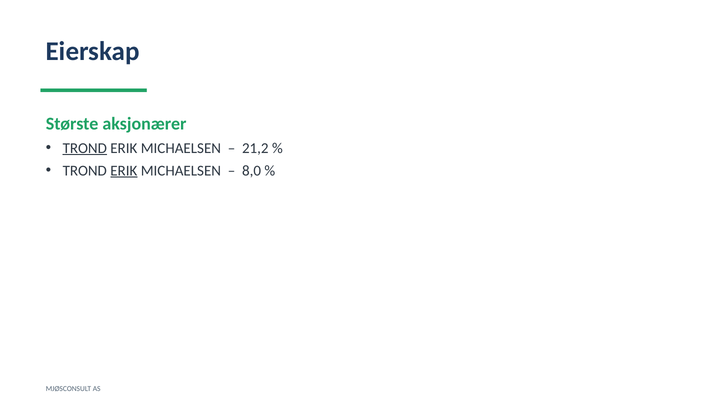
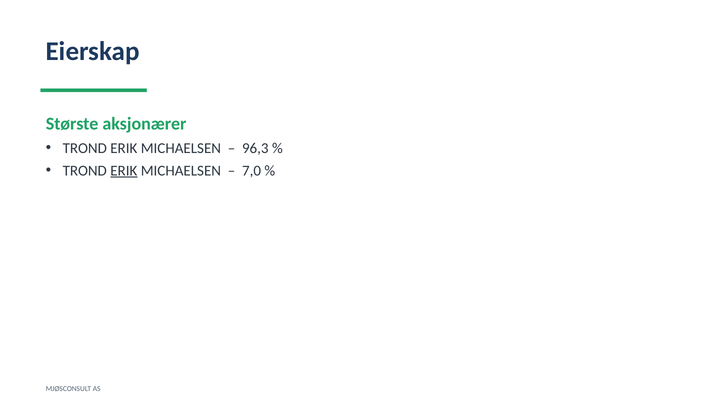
TROND at (85, 148) underline: present -> none
21,2: 21,2 -> 96,3
8,0: 8,0 -> 7,0
